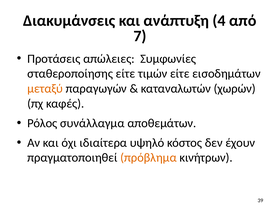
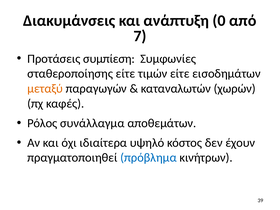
4: 4 -> 0
απώλειες: απώλειες -> συμπίεση
πρόβλημα colour: orange -> blue
